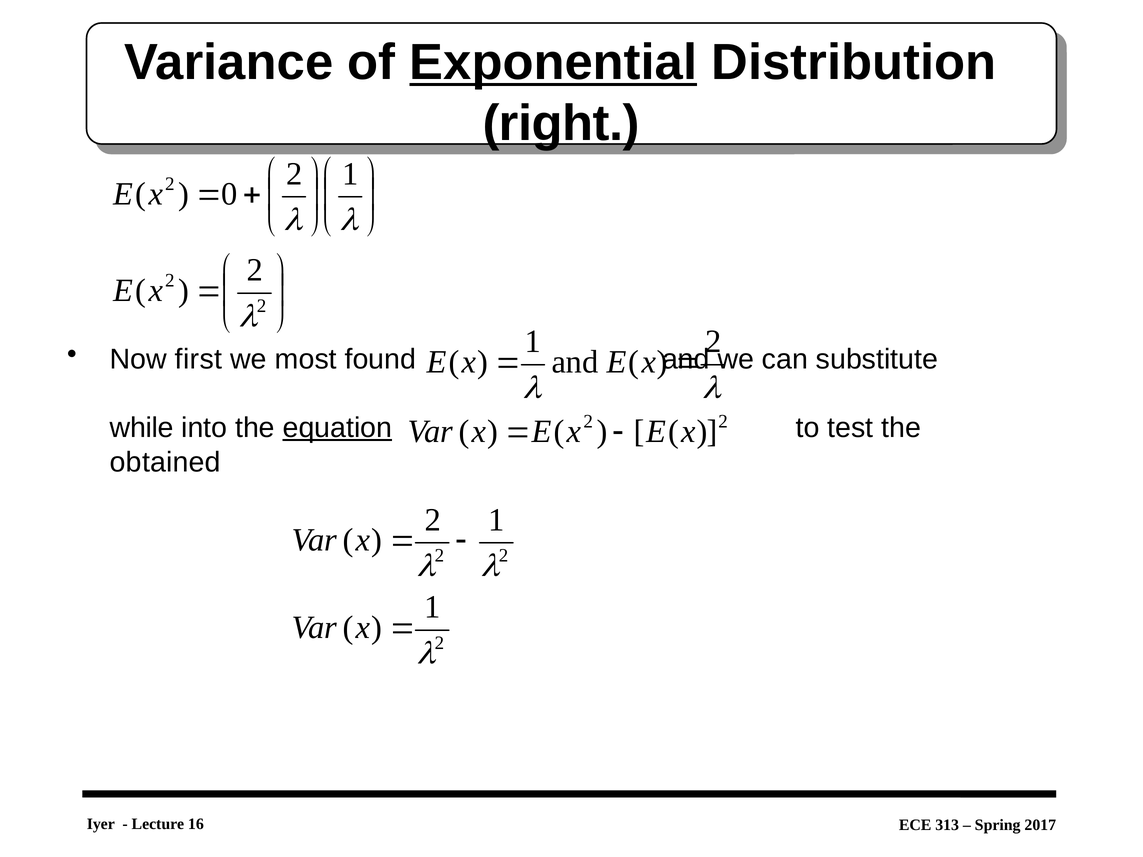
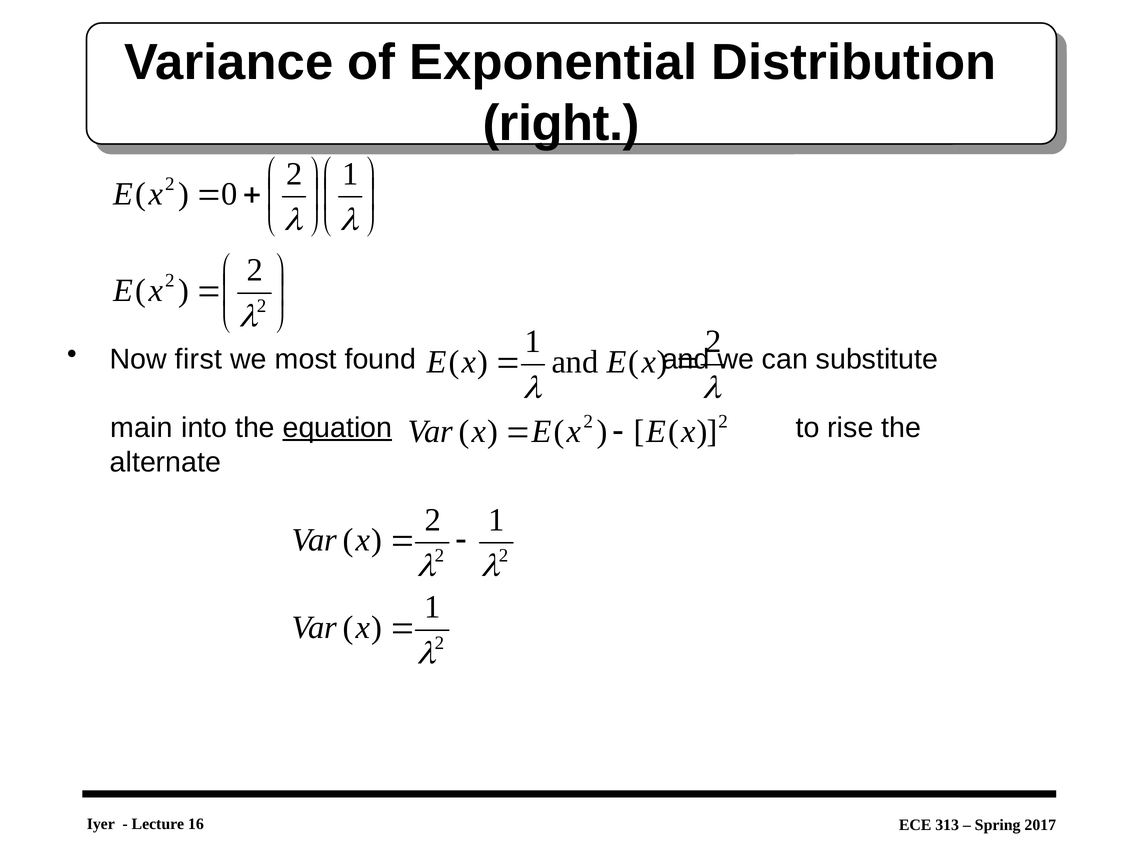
Exponential underline: present -> none
while: while -> main
test: test -> rise
obtained: obtained -> alternate
